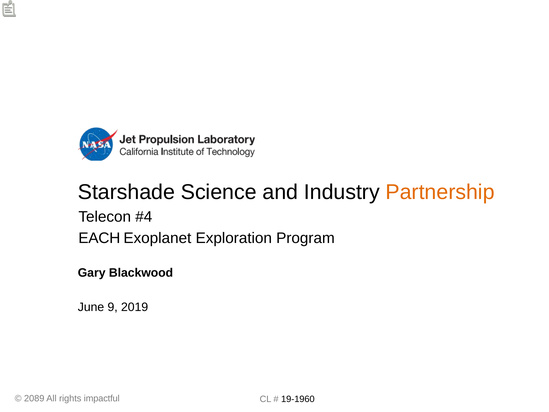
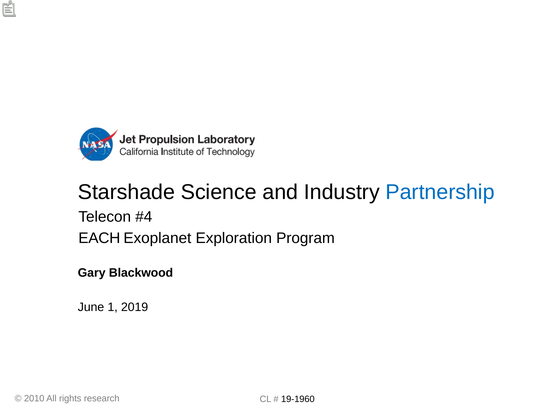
Partnership colour: orange -> blue
9: 9 -> 1
2089: 2089 -> 2010
impactful: impactful -> research
